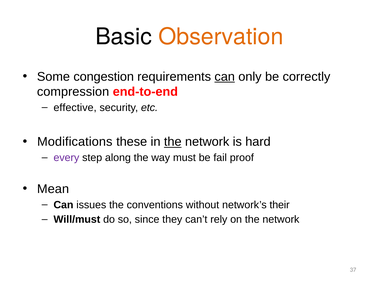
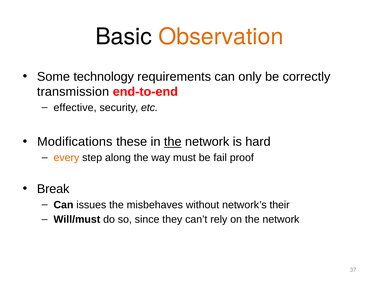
congestion: congestion -> technology
can at (225, 77) underline: present -> none
compression: compression -> transmission
every colour: purple -> orange
Mean: Mean -> Break
conventions: conventions -> misbehaves
